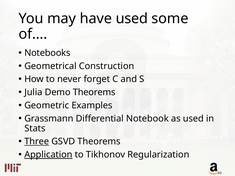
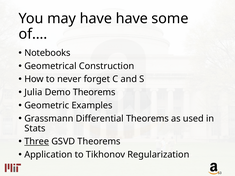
have used: used -> have
Differential Notebook: Notebook -> Theorems
Application underline: present -> none
